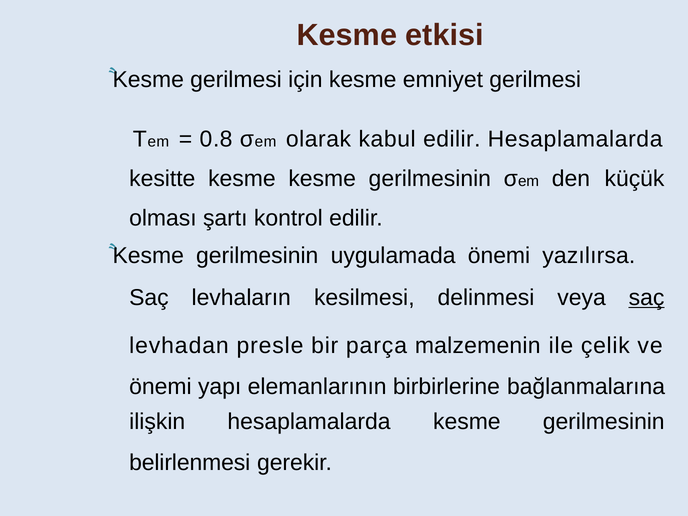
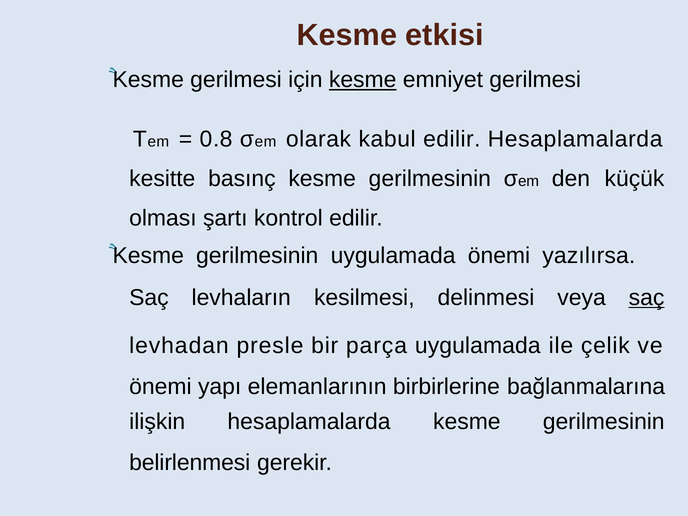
kesme at (363, 80) underline: none -> present
kesitte kesme: kesme -> basınç
parça malzemenin: malzemenin -> uygulamada
